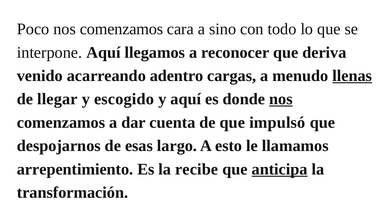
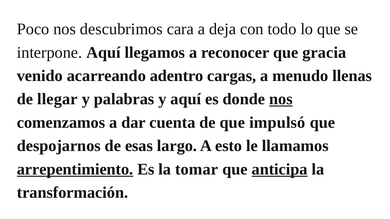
comenzamos at (121, 29): comenzamos -> descubrimos
sino: sino -> deja
deriva: deriva -> gracia
llenas underline: present -> none
escogido: escogido -> palabras
arrepentimiento underline: none -> present
recibe: recibe -> tomar
